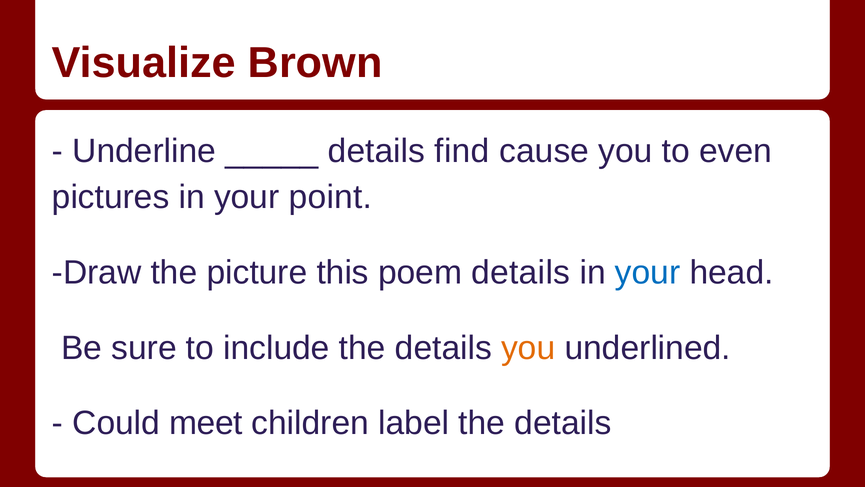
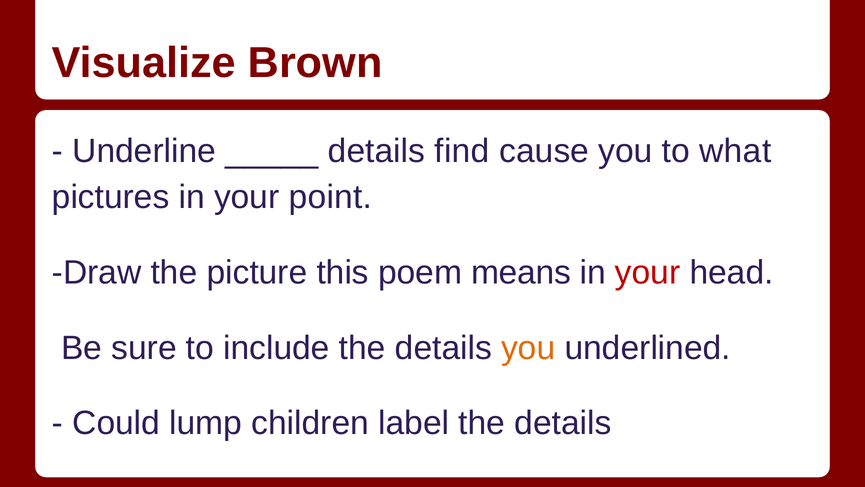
even: even -> what
poem details: details -> means
your at (648, 272) colour: blue -> red
meet: meet -> lump
